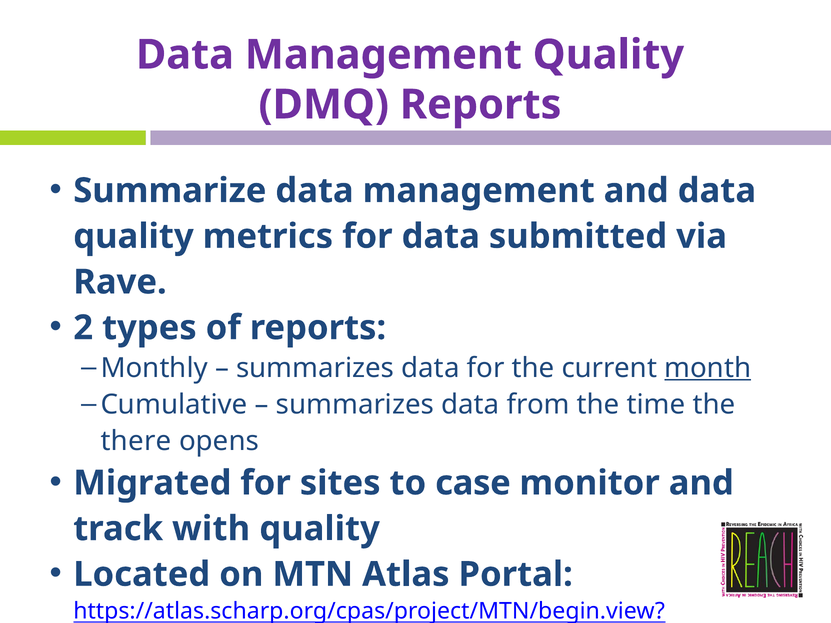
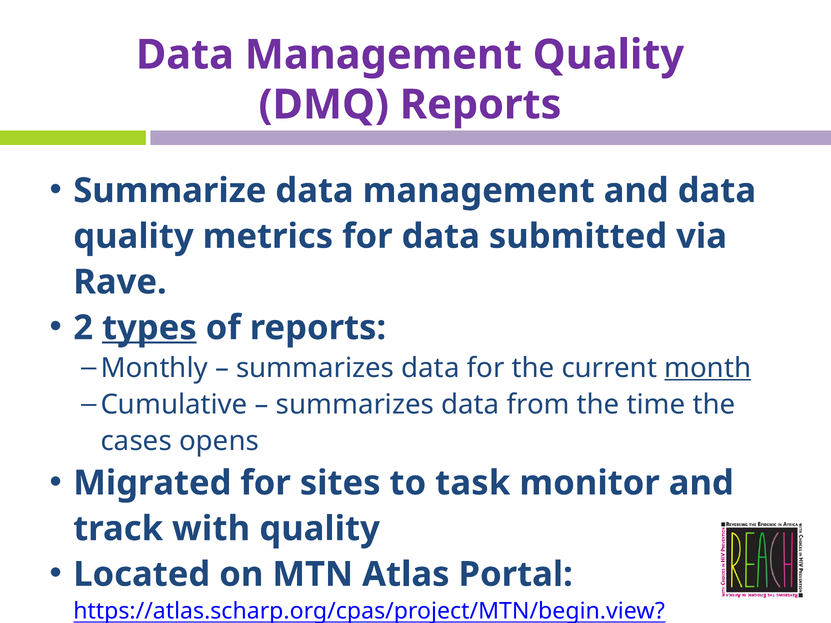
types underline: none -> present
there: there -> cases
case: case -> task
